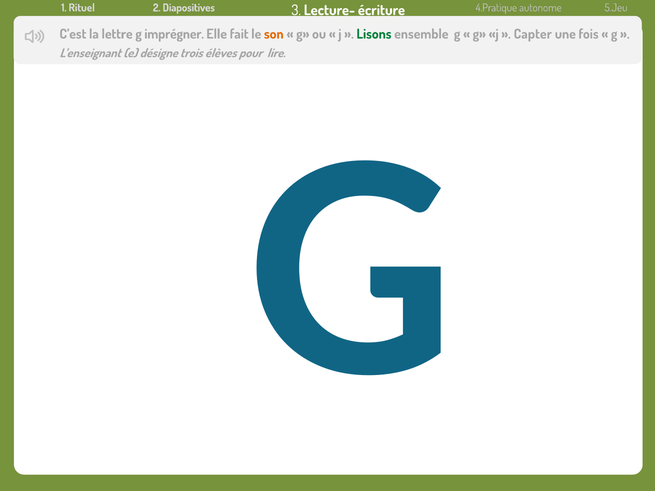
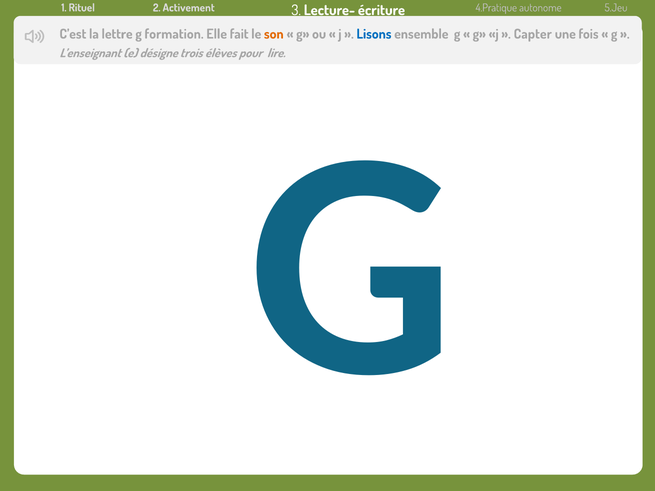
Diapositives: Diapositives -> Activement
imprégner: imprégner -> formation
Lisons colour: green -> blue
